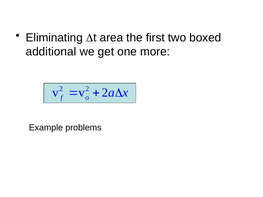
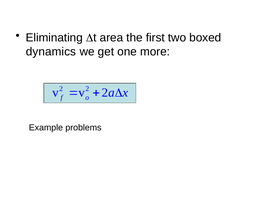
additional: additional -> dynamics
